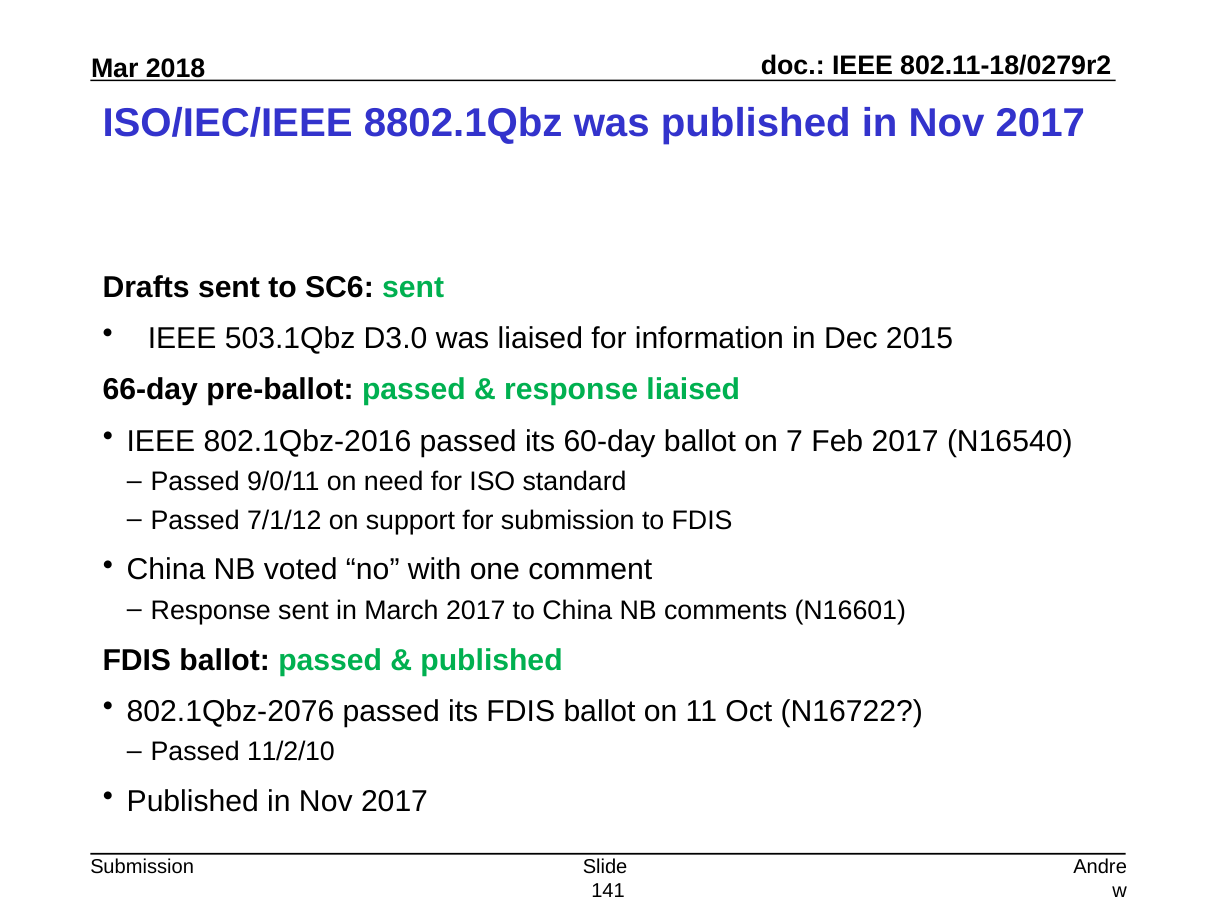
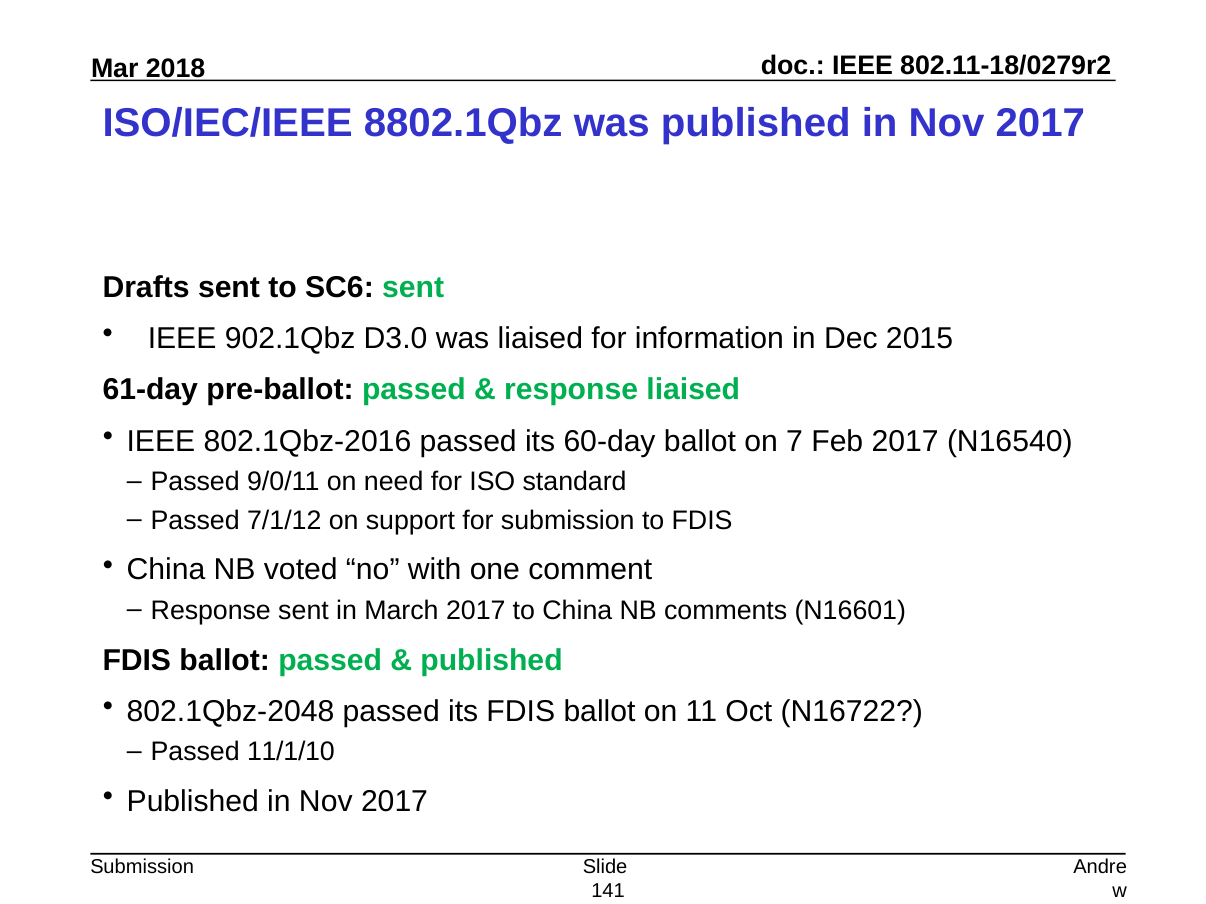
503.1Qbz: 503.1Qbz -> 902.1Qbz
66-day: 66-day -> 61-day
802.1Qbz-2076: 802.1Qbz-2076 -> 802.1Qbz-2048
11/2/10: 11/2/10 -> 11/1/10
